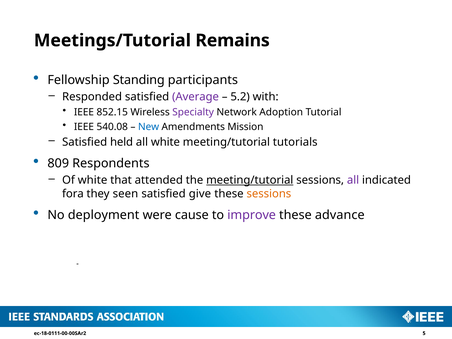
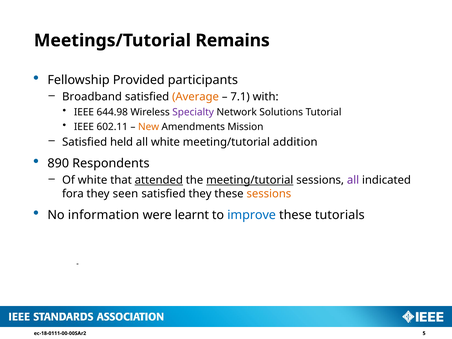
Standing: Standing -> Provided
Responded: Responded -> Broadband
Average colour: purple -> orange
5.2: 5.2 -> 7.1
852.15: 852.15 -> 644.98
Adoption: Adoption -> Solutions
540.08: 540.08 -> 602.11
New colour: blue -> orange
tutorials: tutorials -> addition
809: 809 -> 890
attended underline: none -> present
satisfied give: give -> they
deployment: deployment -> information
cause: cause -> learnt
improve colour: purple -> blue
advance: advance -> tutorials
